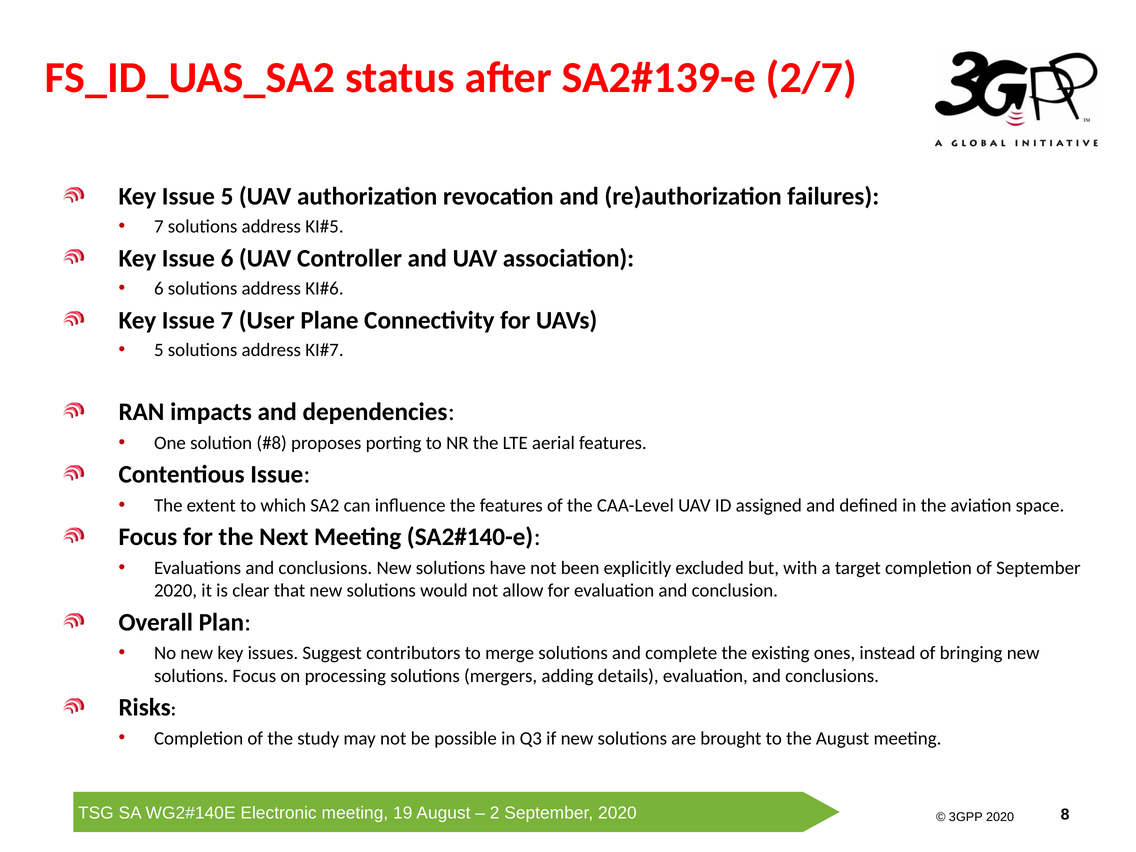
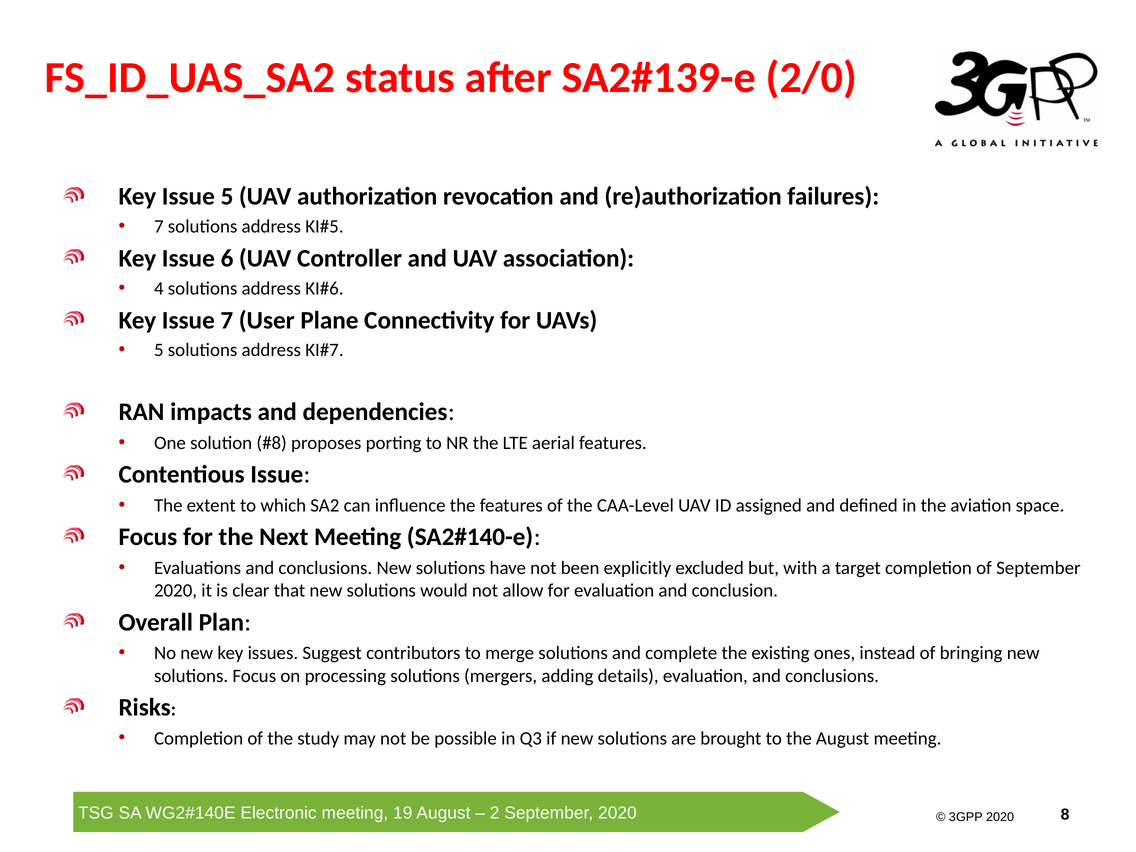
2/7: 2/7 -> 2/0
6 at (159, 288): 6 -> 4
